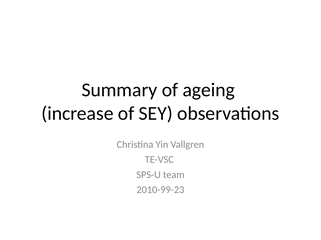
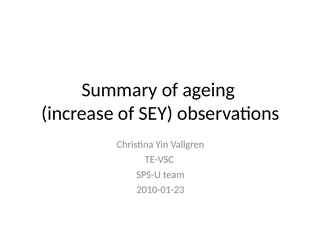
2010-99-23: 2010-99-23 -> 2010-01-23
